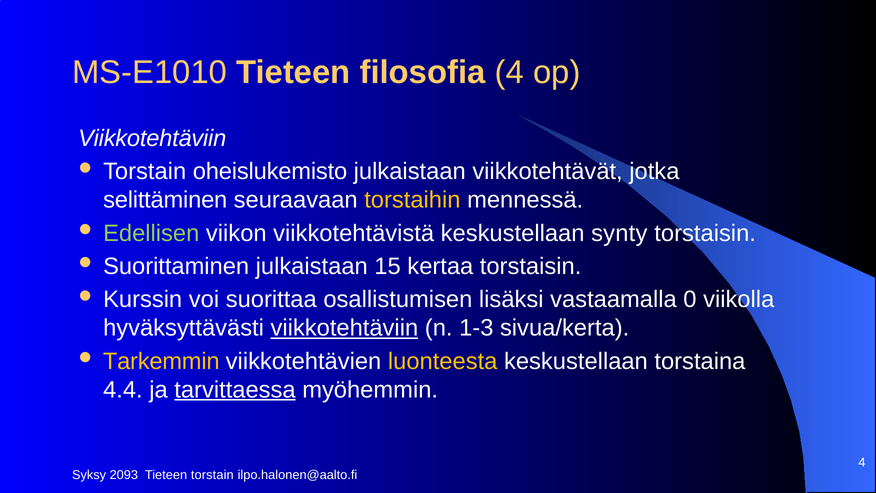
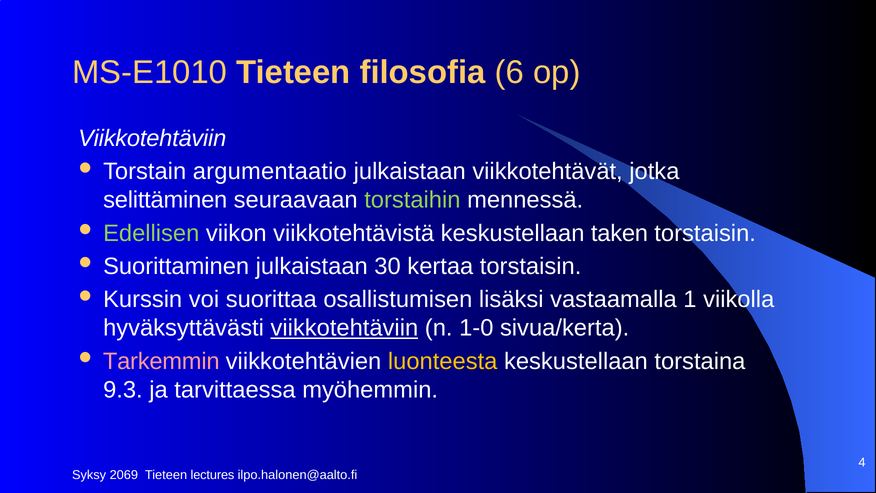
filosofia 4: 4 -> 6
oheislukemisto: oheislukemisto -> argumentaatio
torstaihin colour: yellow -> light green
synty: synty -> taken
15: 15 -> 30
0: 0 -> 1
1-3: 1-3 -> 1-0
Tarkemmin colour: yellow -> pink
4.4: 4.4 -> 9.3
tarvittaessa underline: present -> none
2093: 2093 -> 2069
Tieteen torstain: torstain -> lectures
